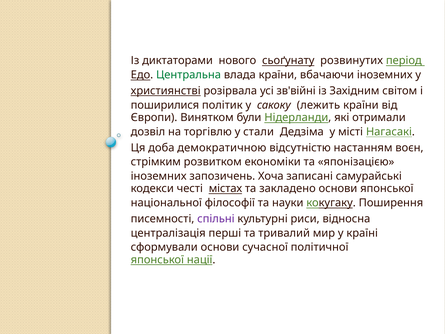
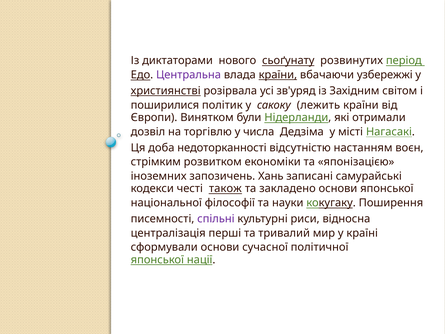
Центральна colour: green -> purple
країни at (278, 75) underline: none -> present
вбачаючи іноземних: іноземних -> узбережжі
зв'війні: зв'війні -> зв'уряд
стали: стали -> числа
демократичною: демократичною -> недоторканності
Хоча: Хоча -> Хань
містах: містах -> також
